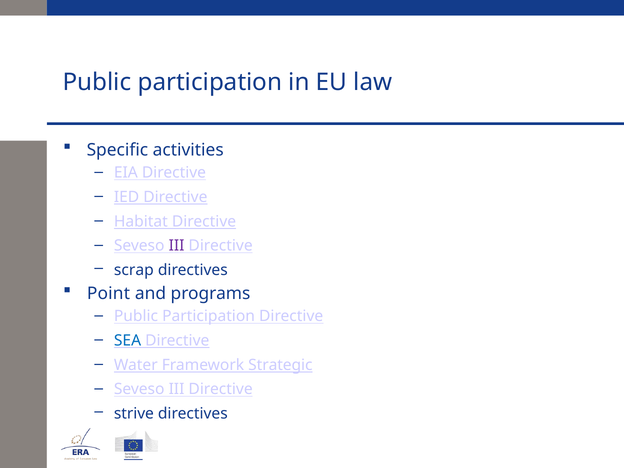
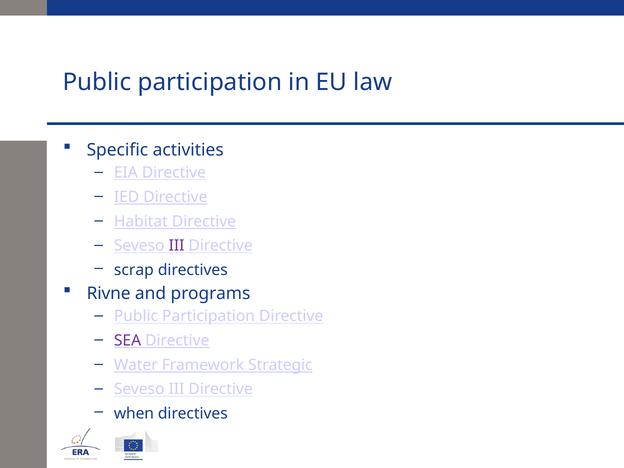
Point: Point -> Rivne
SEA colour: blue -> purple
strive: strive -> when
